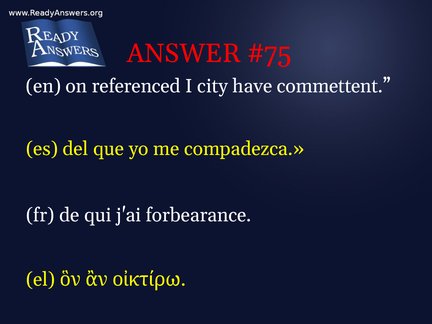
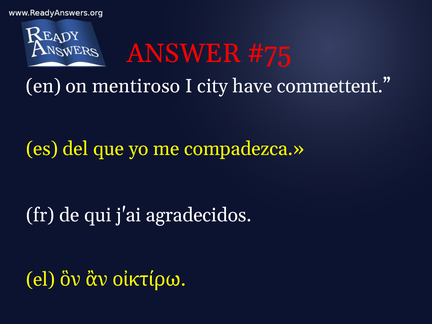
referenced: referenced -> mentiroso
forbearance: forbearance -> agradecidos
